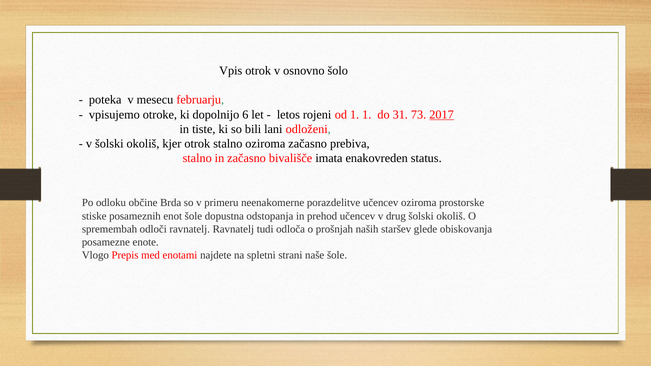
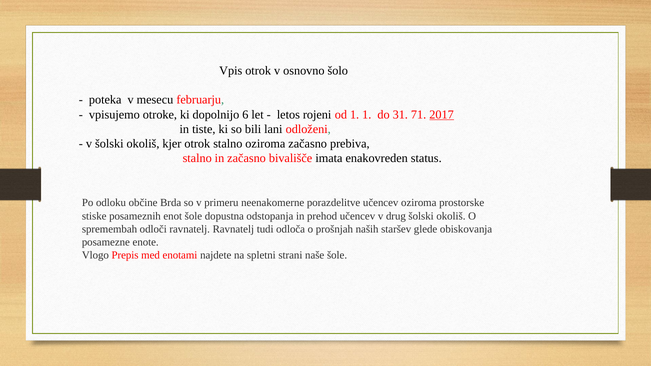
73: 73 -> 71
